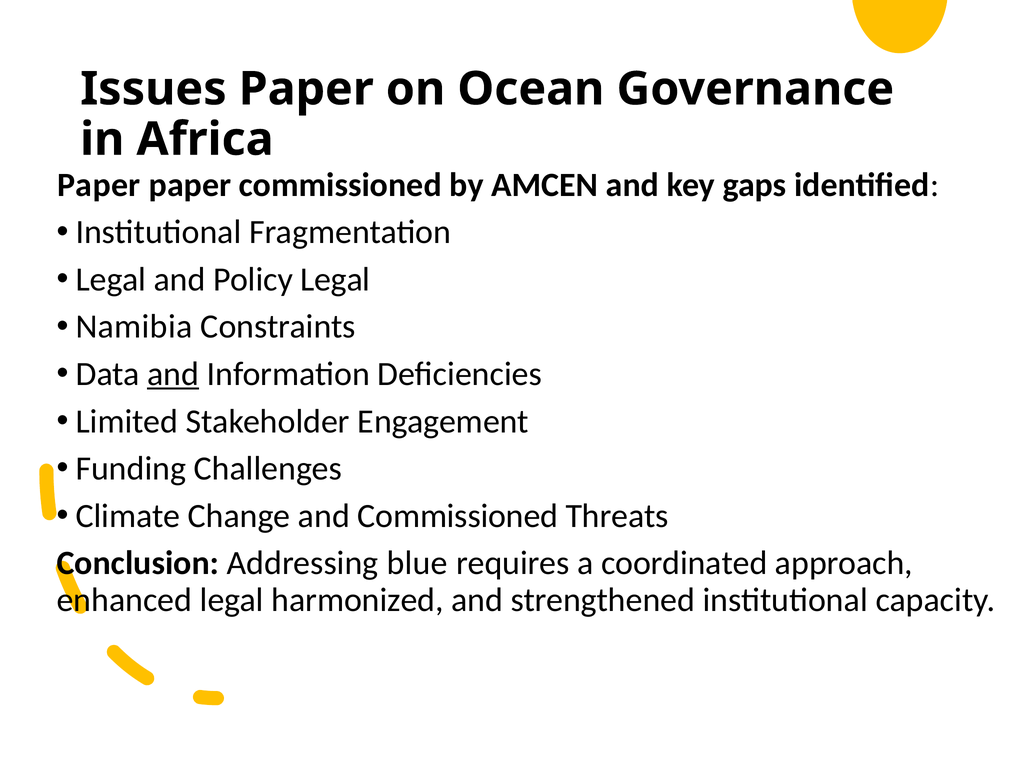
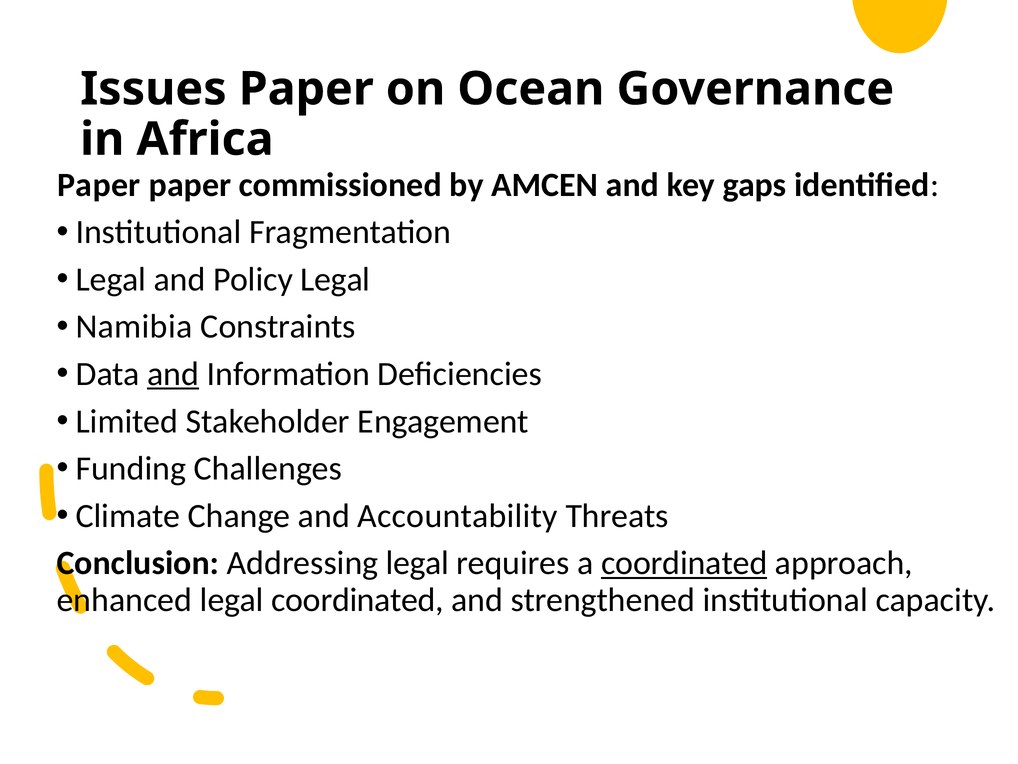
and Commissioned: Commissioned -> Accountability
Addressing blue: blue -> legal
coordinated at (684, 563) underline: none -> present
legal harmonized: harmonized -> coordinated
